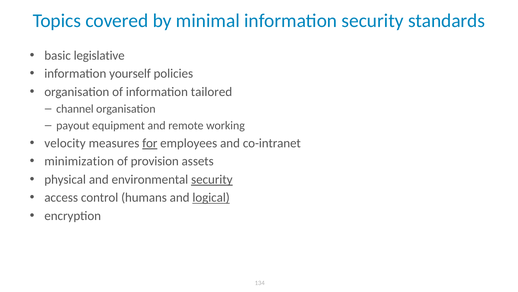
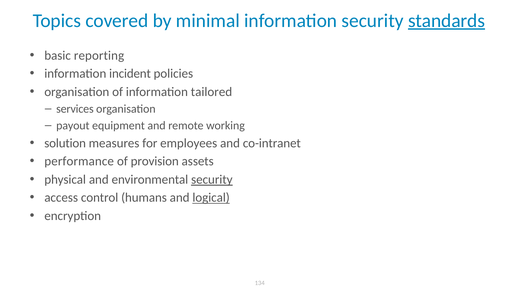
standards underline: none -> present
legislative: legislative -> reporting
yourself: yourself -> incident
channel: channel -> services
velocity: velocity -> solution
for underline: present -> none
minimization: minimization -> performance
